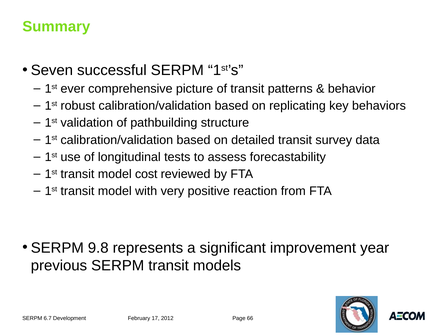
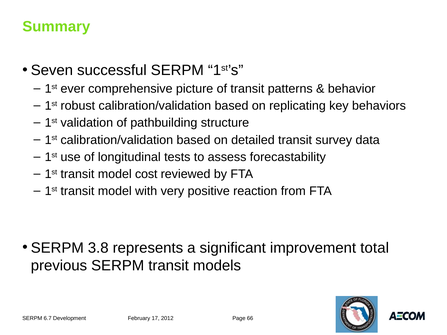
9.8: 9.8 -> 3.8
year: year -> total
